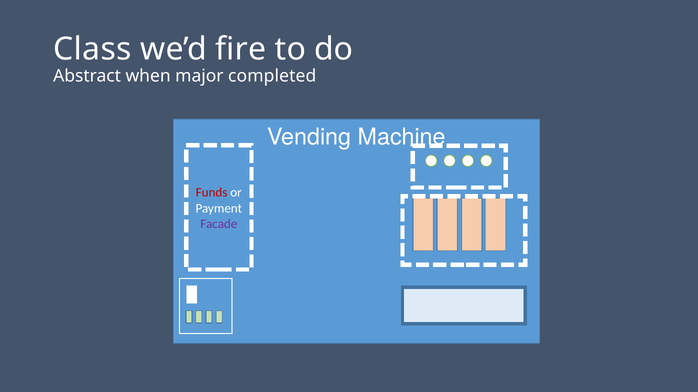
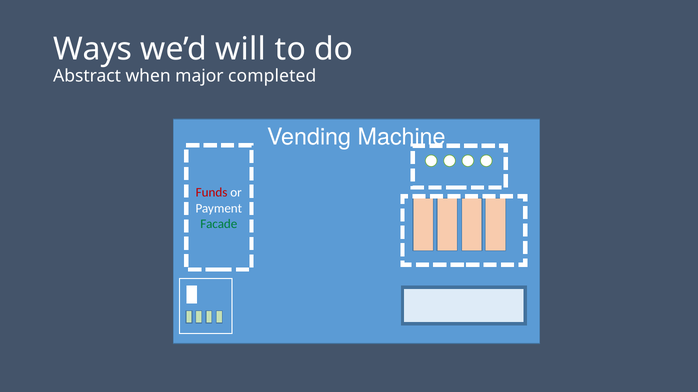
Class: Class -> Ways
fire: fire -> will
Facade colour: purple -> green
